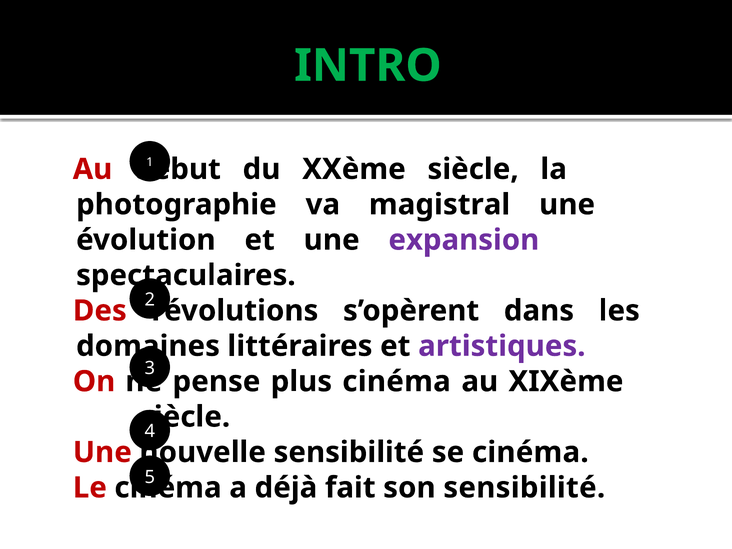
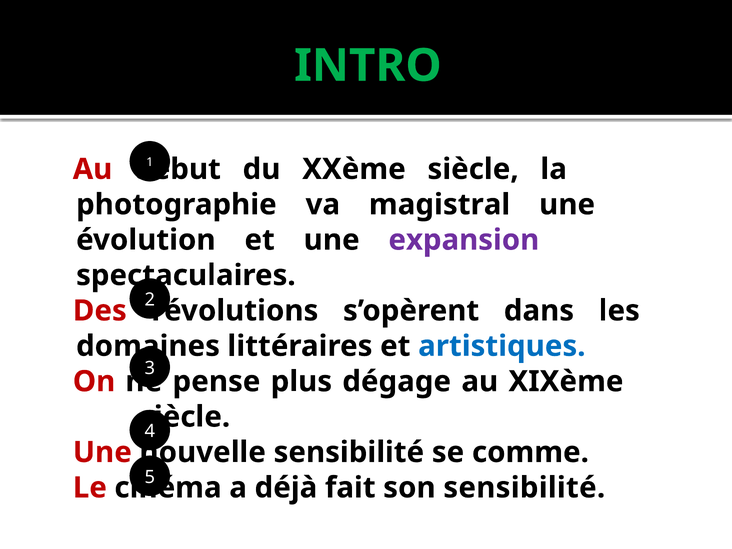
artistiques colour: purple -> blue
plus cinéma: cinéma -> dégage
se cinéma: cinéma -> comme
